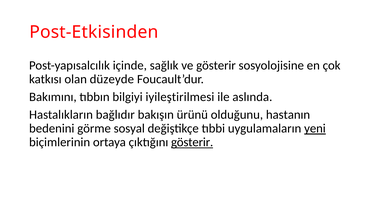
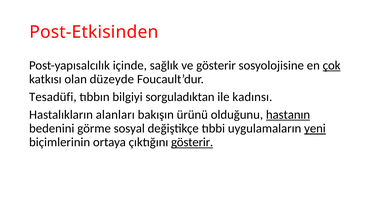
çok underline: none -> present
Bakımını: Bakımını -> Tesadüfi
iyileştirilmesi: iyileştirilmesi -> sorguladıktan
aslında: aslında -> kadınsı
bağlıdır: bağlıdır -> alanları
hastanın underline: none -> present
